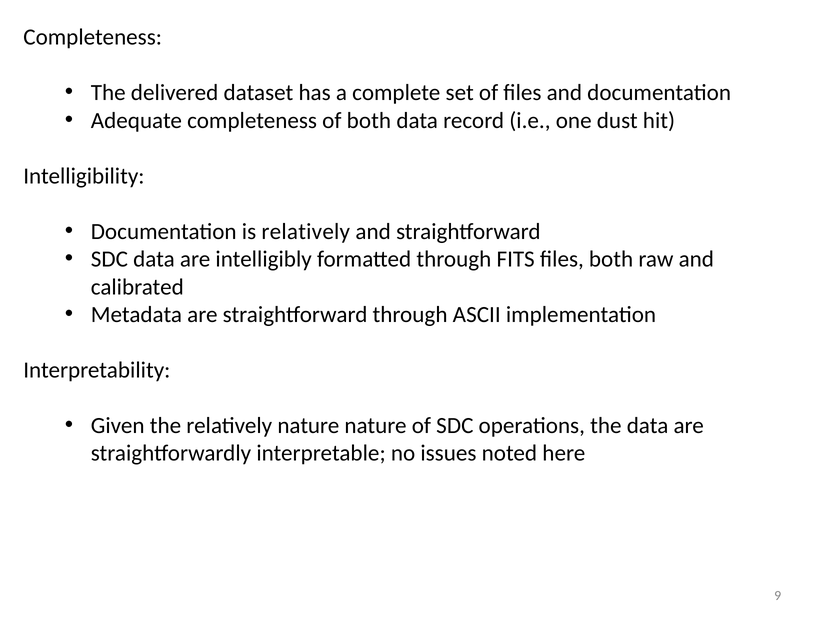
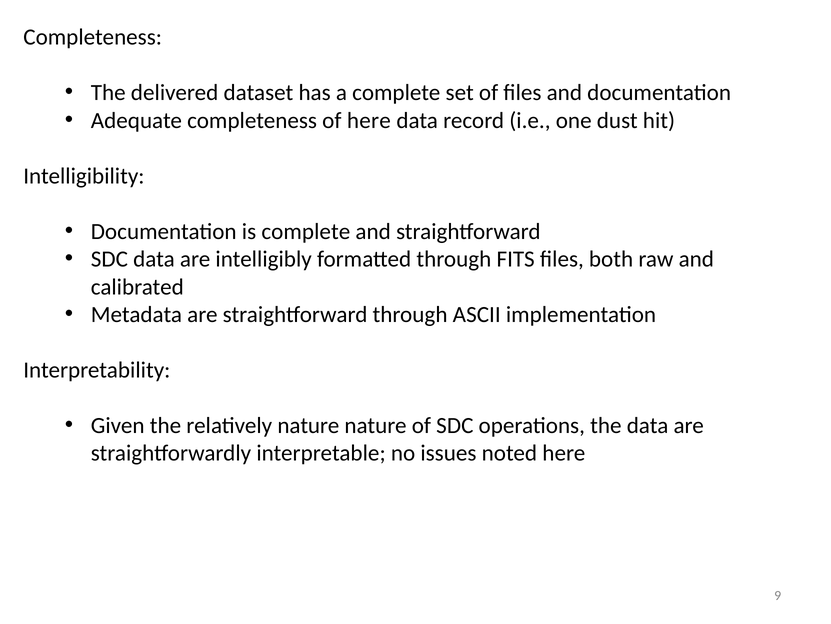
of both: both -> here
is relatively: relatively -> complete
